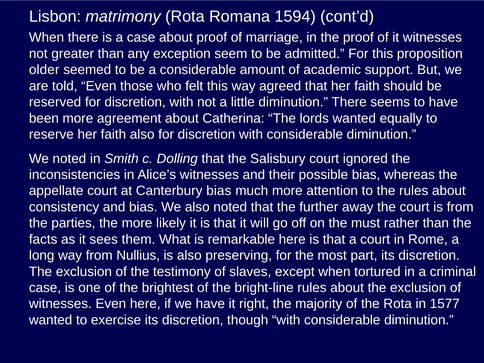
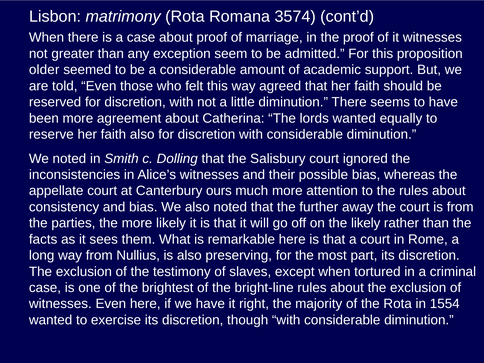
1594: 1594 -> 3574
Canterbury bias: bias -> ours
the must: must -> likely
1577: 1577 -> 1554
